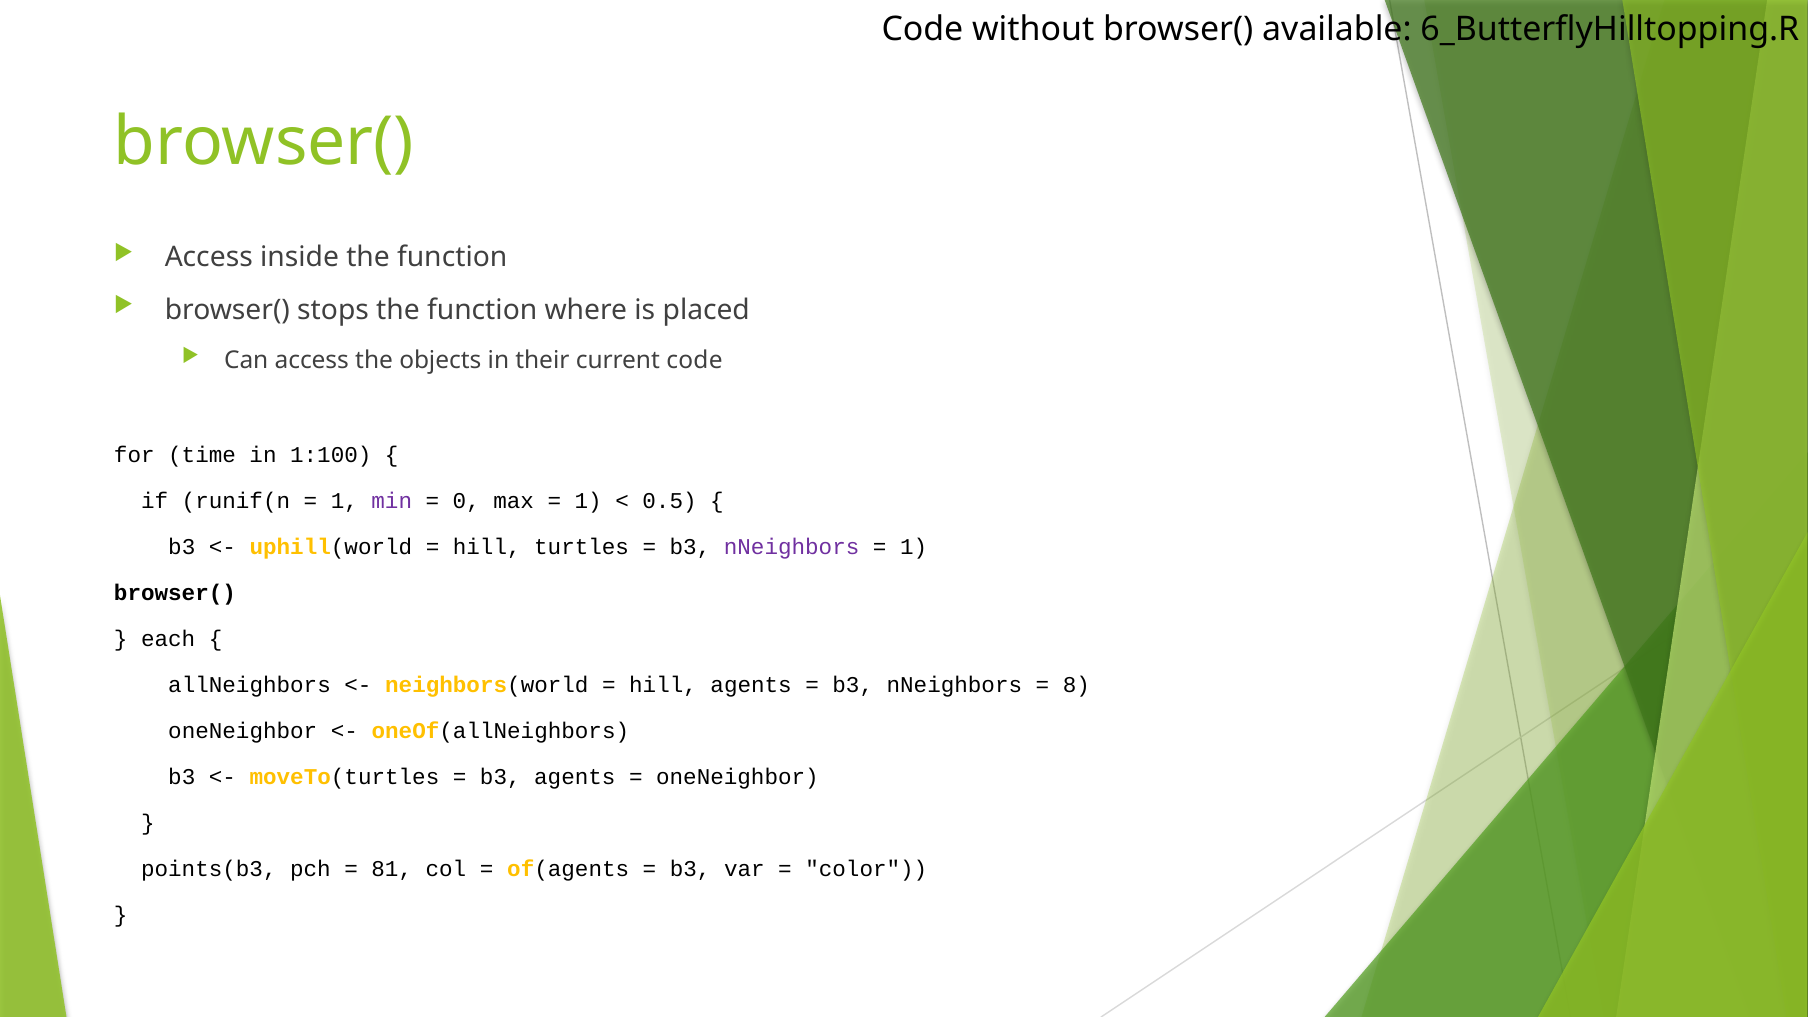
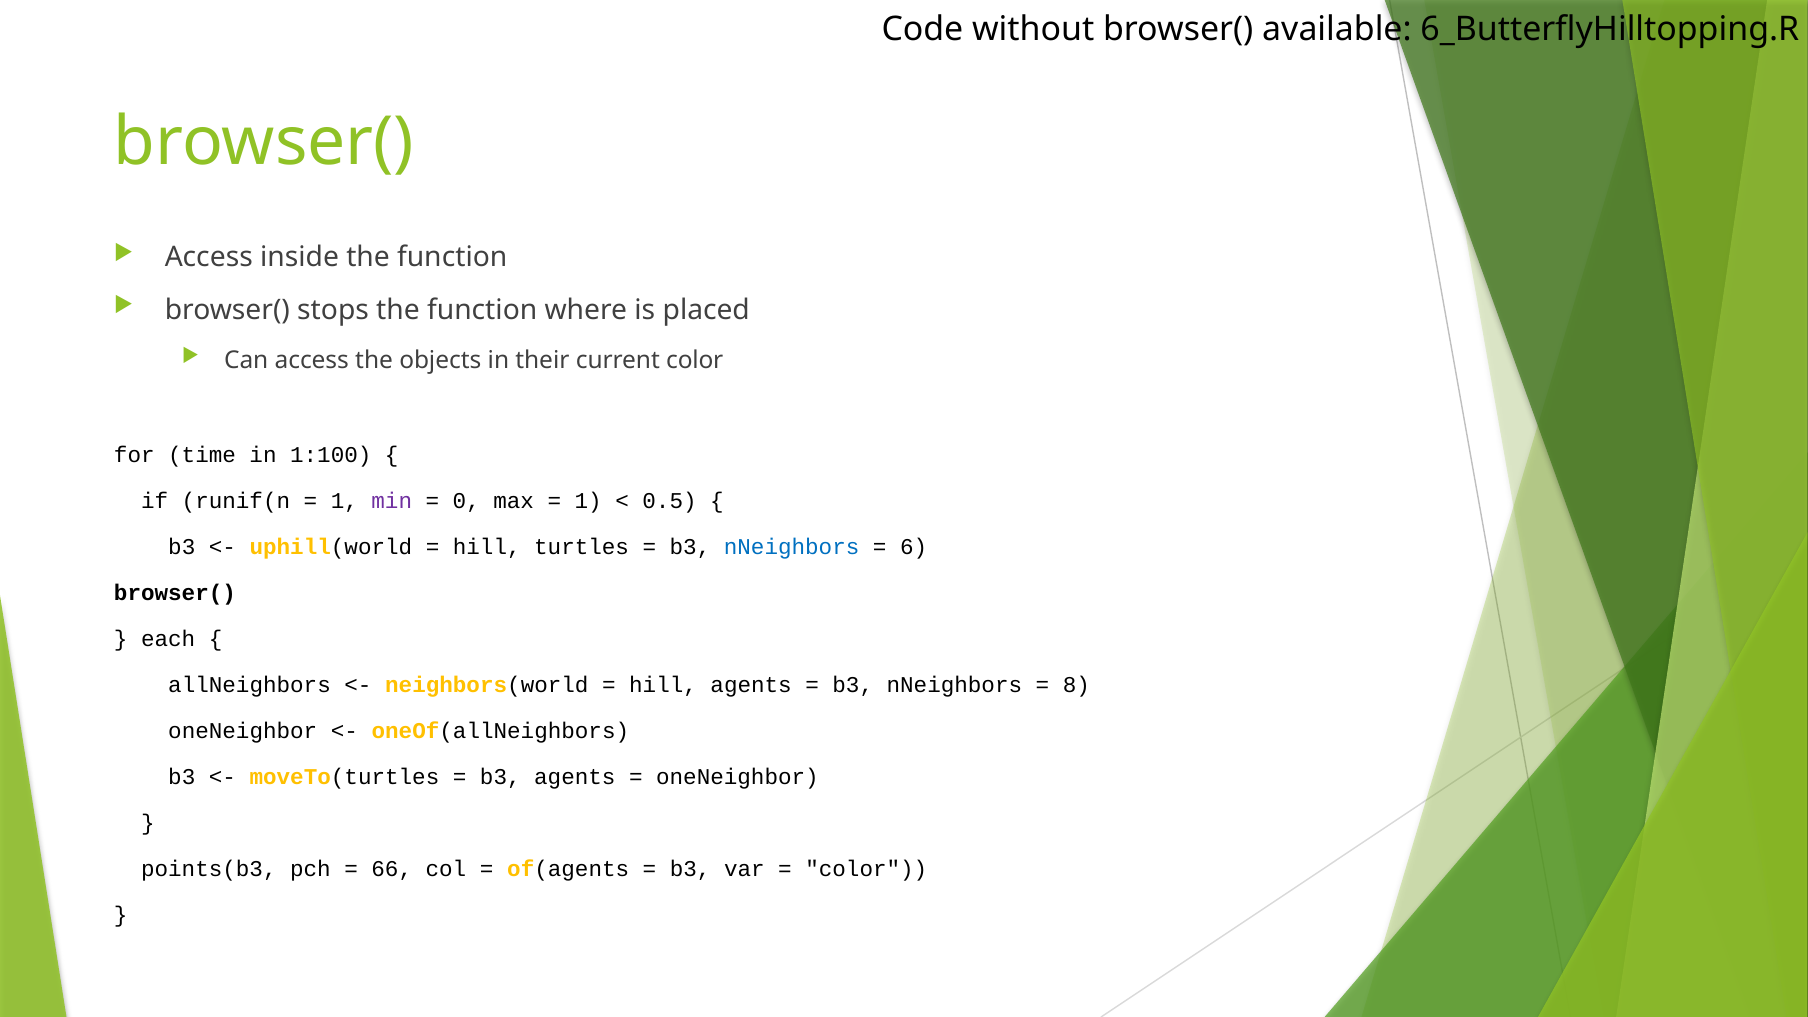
current code: code -> color
nNeighbors at (792, 547) colour: purple -> blue
1 at (914, 547): 1 -> 6
81: 81 -> 66
